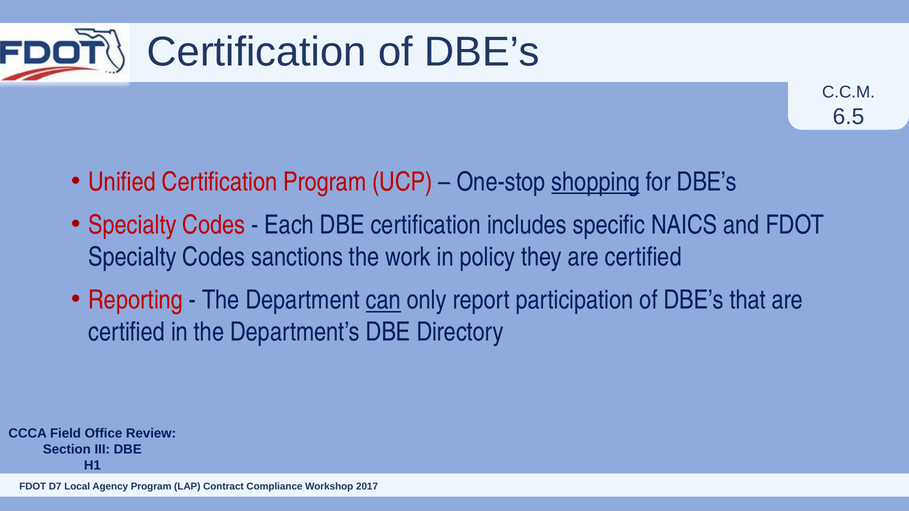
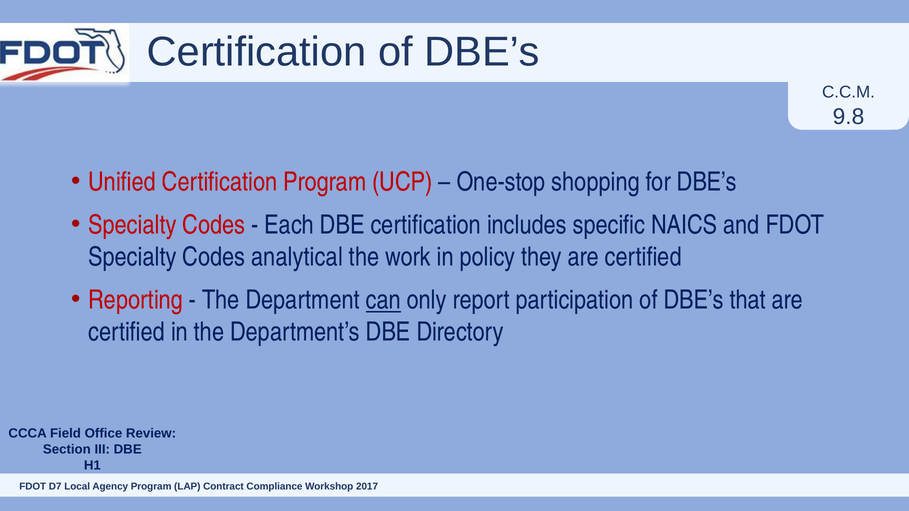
6.5: 6.5 -> 9.8
shopping underline: present -> none
sanctions: sanctions -> analytical
